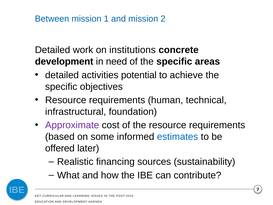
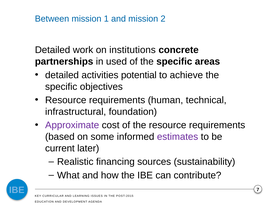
development at (64, 62): development -> partnerships
need: need -> used
estimates colour: blue -> purple
offered: offered -> current
